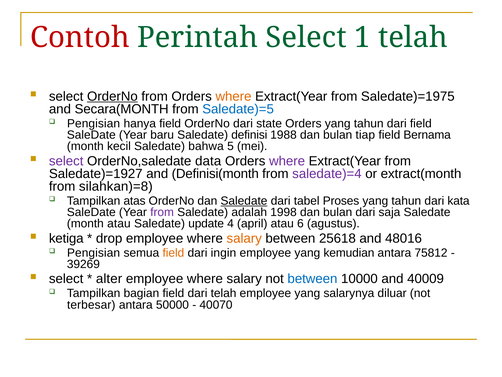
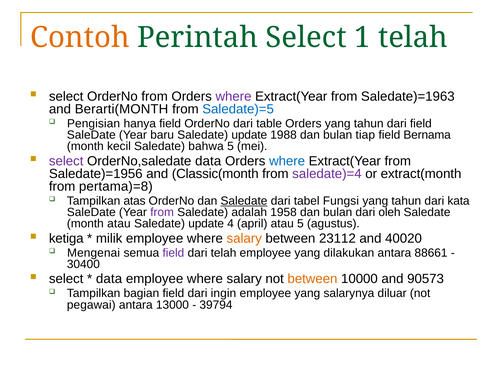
Contoh colour: red -> orange
OrderNo at (112, 96) underline: present -> none
where at (233, 96) colour: orange -> purple
Saledate)=1975: Saledate)=1975 -> Saledate)=1963
Secara(MONTH: Secara(MONTH -> Berarti(MONTH
state: state -> table
definisi at (249, 135): definisi -> update
where at (287, 161) colour: purple -> blue
Saledate)=1927: Saledate)=1927 -> Saledate)=1956
Definisi(month: Definisi(month -> Classic(month
silahkan)=8: silahkan)=8 -> pertama)=8
Proses: Proses -> Fungsi
1998: 1998 -> 1958
saja: saja -> oleh
atau 6: 6 -> 5
drop: drop -> milik
25618: 25618 -> 23112
48016: 48016 -> 40020
Pengisian at (94, 253): Pengisian -> Mengenai
field at (173, 253) colour: orange -> purple
dari ingin: ingin -> telah
kemudian: kemudian -> dilakukan
75812: 75812 -> 88661
39269: 39269 -> 30400
alter at (109, 279): alter -> data
between at (312, 279) colour: blue -> orange
40009: 40009 -> 90573
dari telah: telah -> ingin
terbesar: terbesar -> pegawai
50000: 50000 -> 13000
40070: 40070 -> 39794
